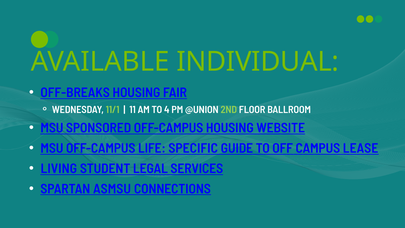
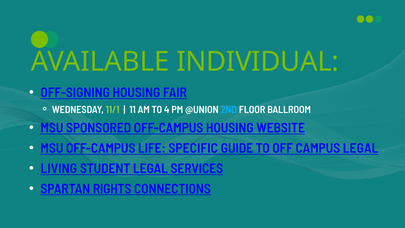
OFF-BREAKS: OFF-BREAKS -> OFF-SIGNING
2ND colour: light green -> light blue
CAMPUS LEASE: LEASE -> LEGAL
ASMSU: ASMSU -> RIGHTS
